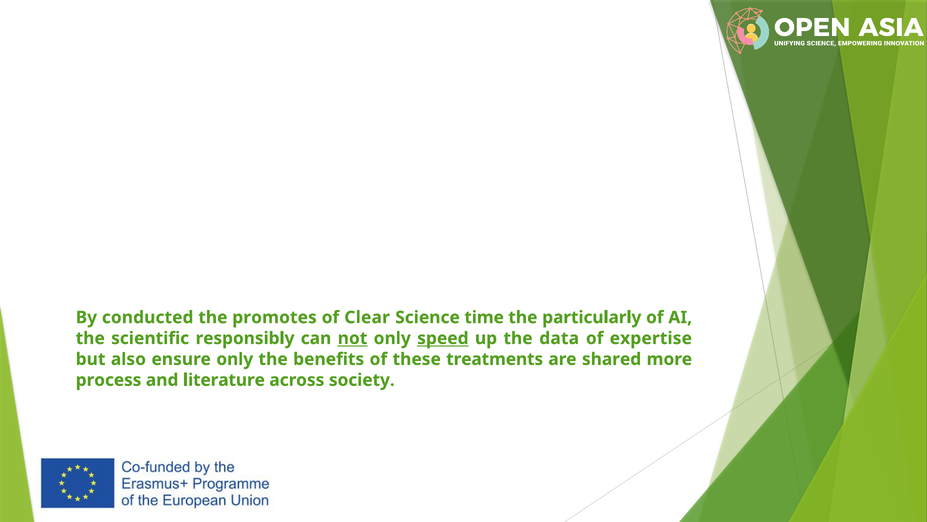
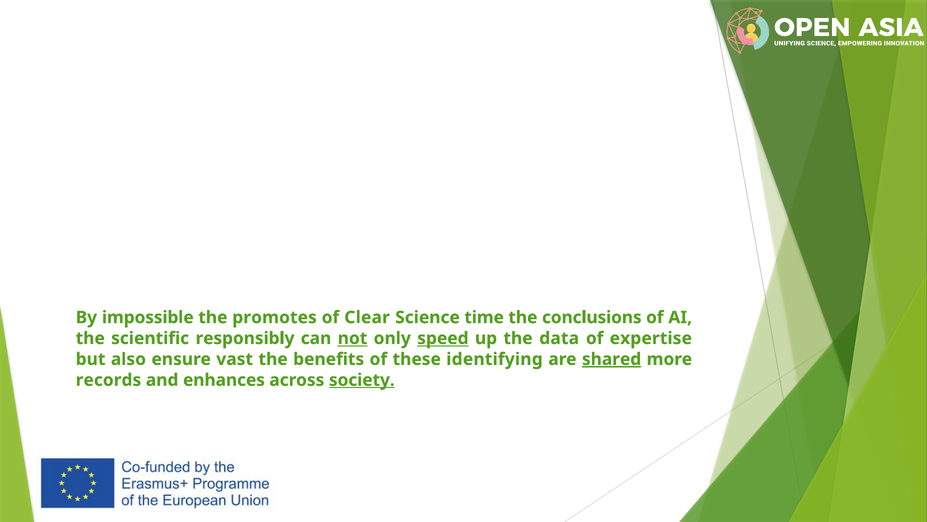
conducted: conducted -> impossible
particularly: particularly -> conclusions
ensure only: only -> vast
treatments: treatments -> identifying
shared underline: none -> present
process: process -> records
literature: literature -> enhances
society underline: none -> present
